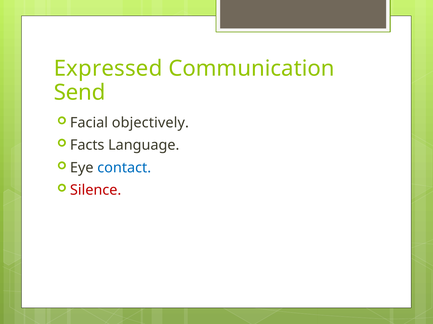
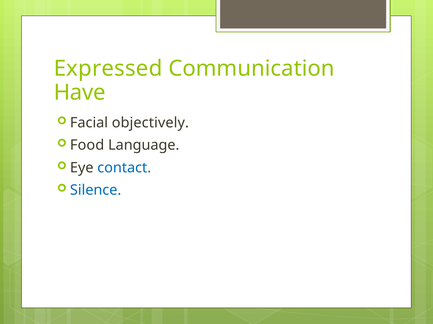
Send: Send -> Have
Facts: Facts -> Food
Silence colour: red -> blue
